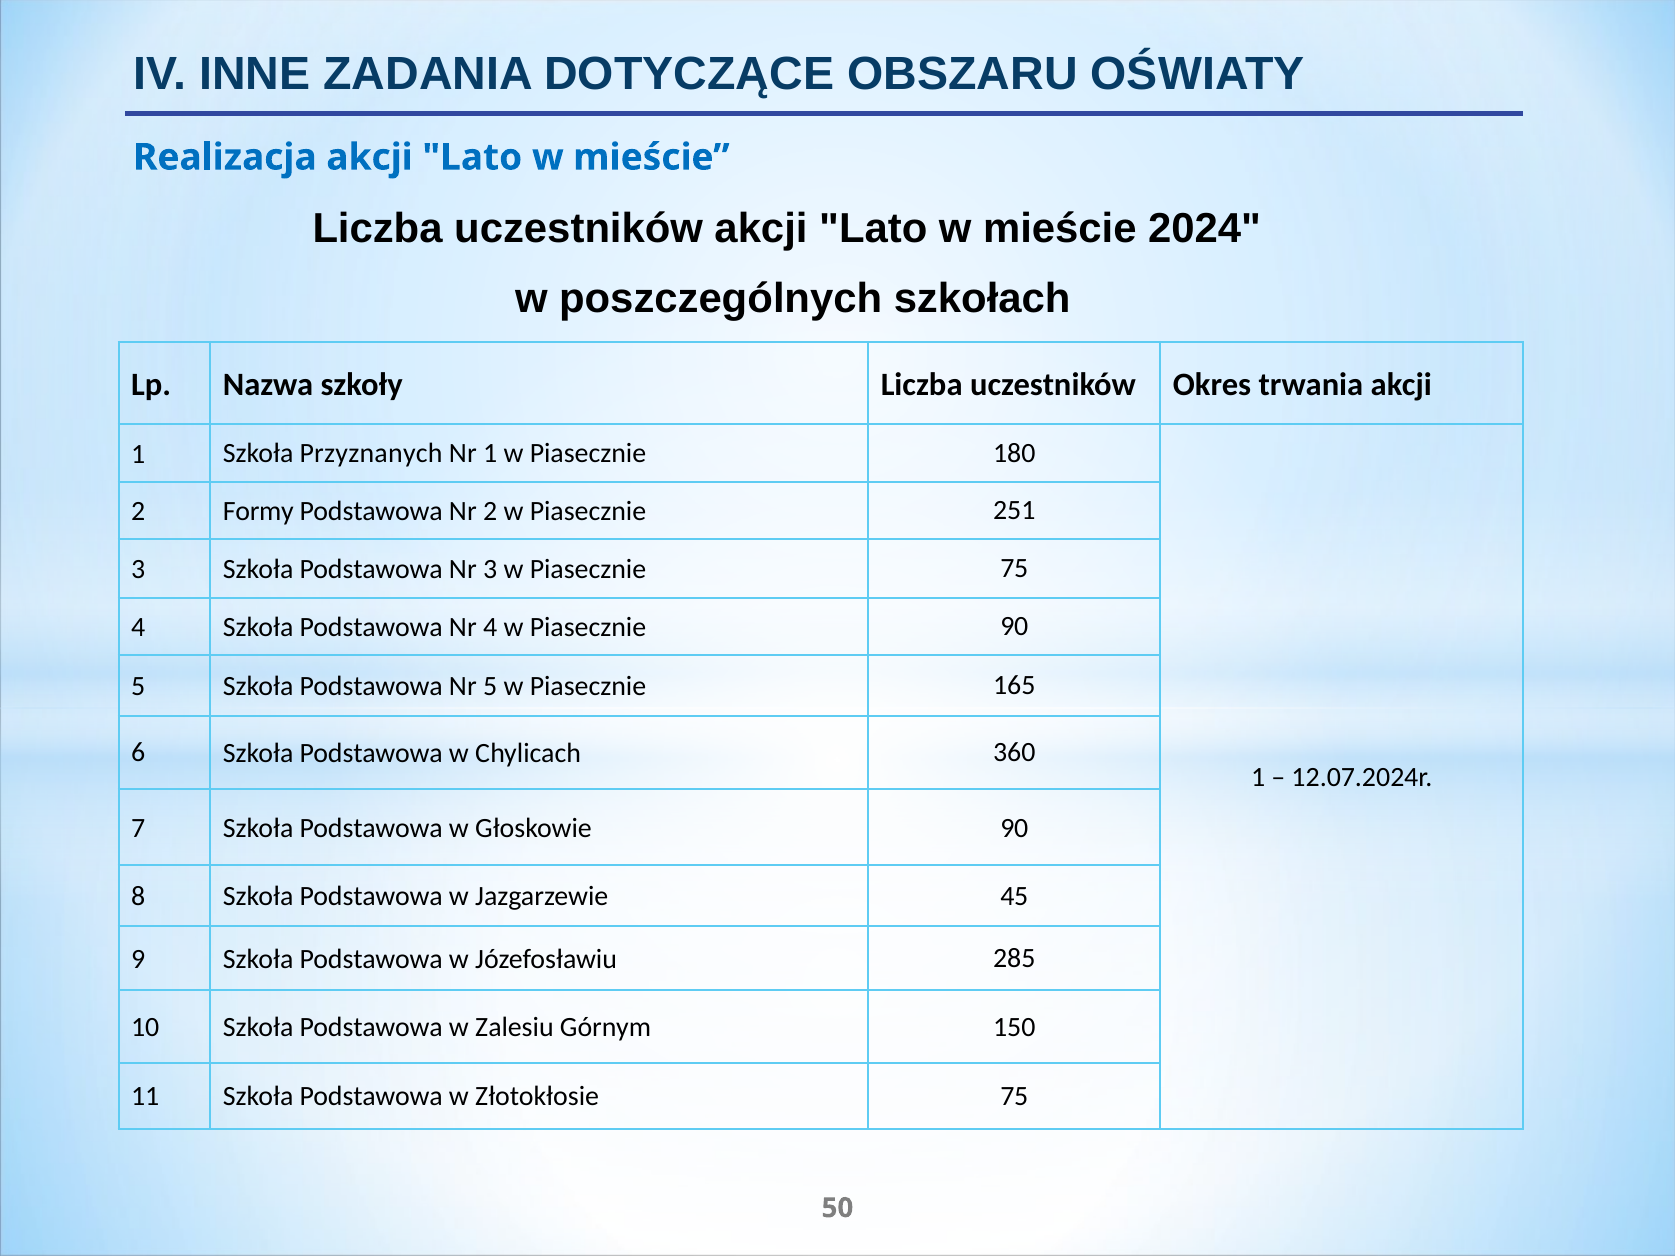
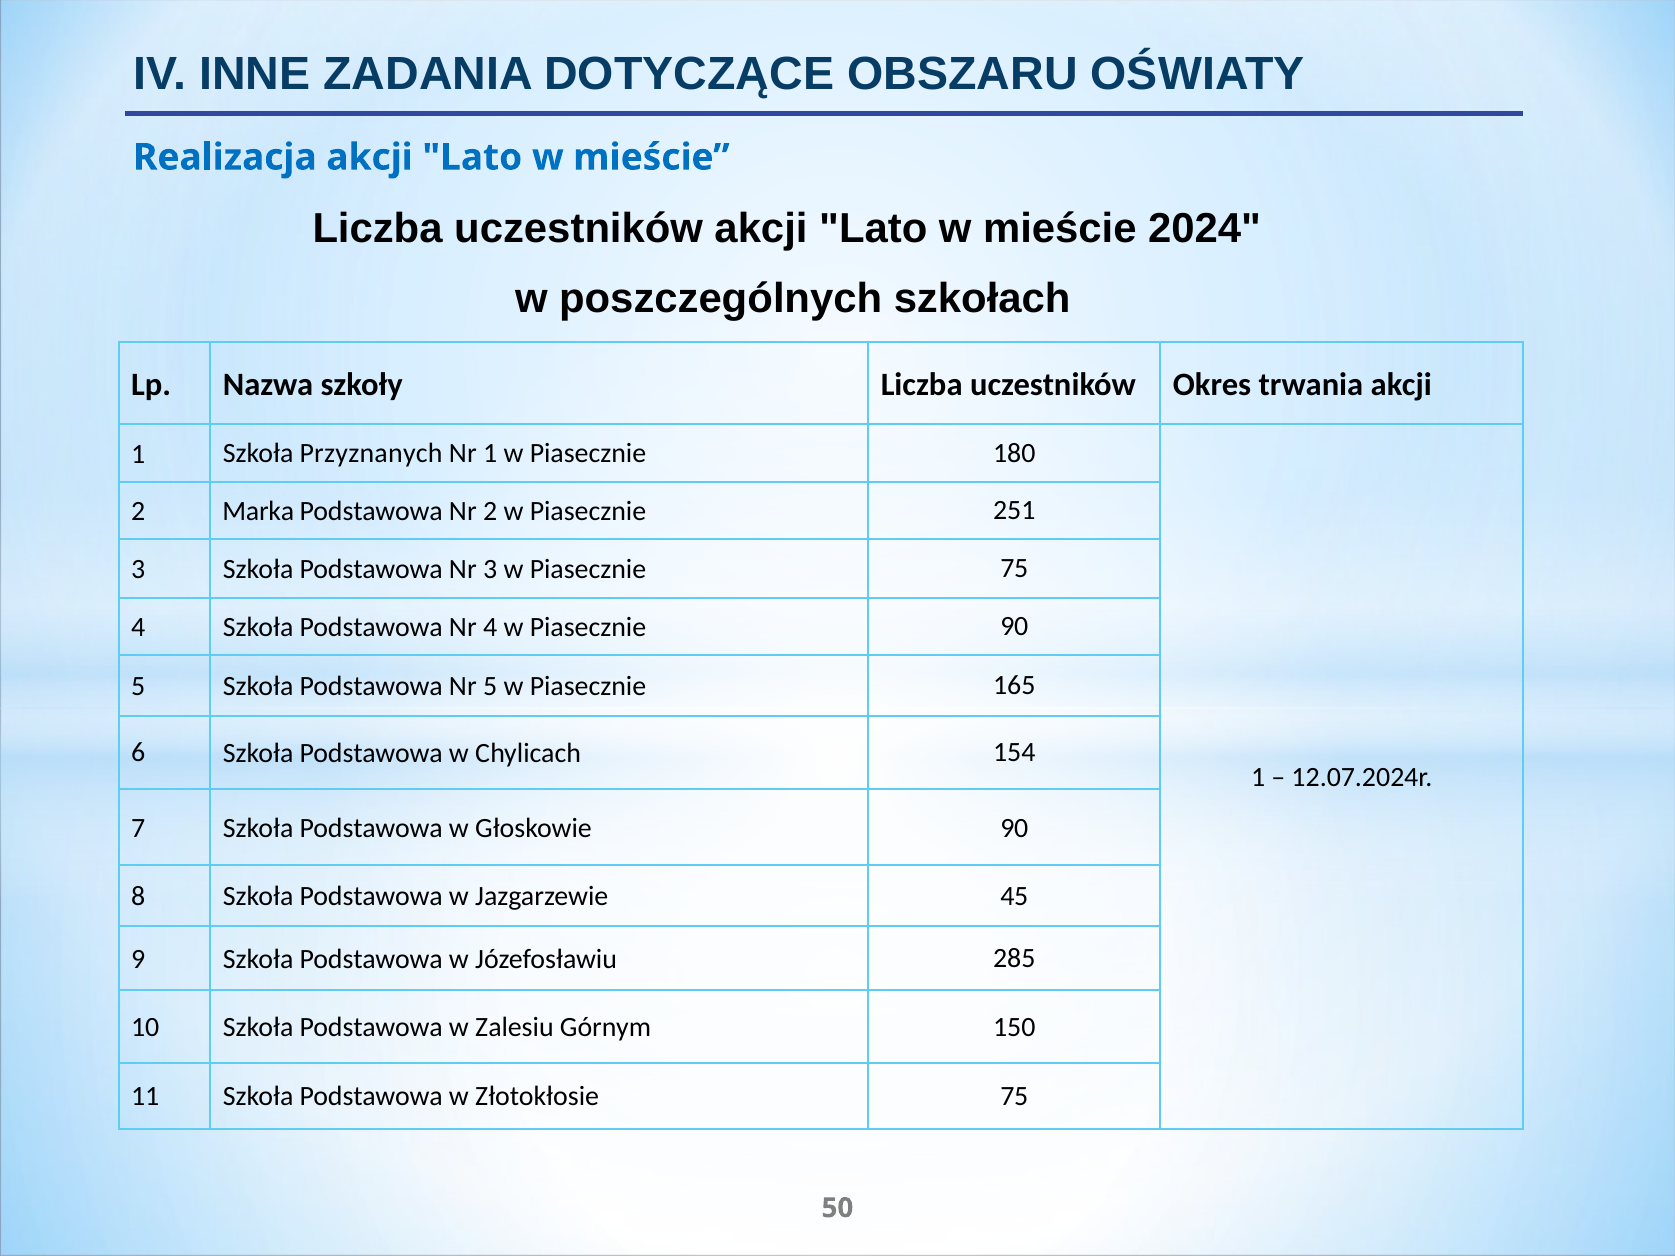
Formy: Formy -> Marka
360: 360 -> 154
